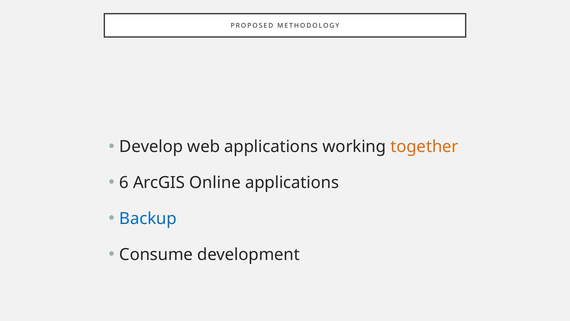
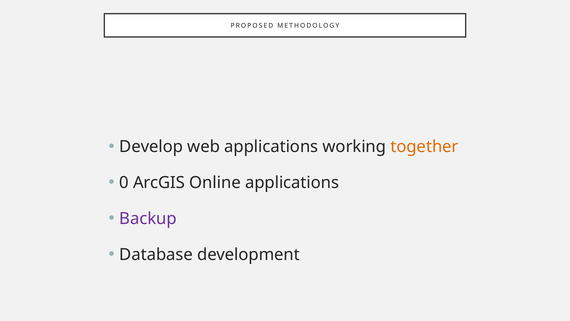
6: 6 -> 0
Backup colour: blue -> purple
Consume: Consume -> Database
